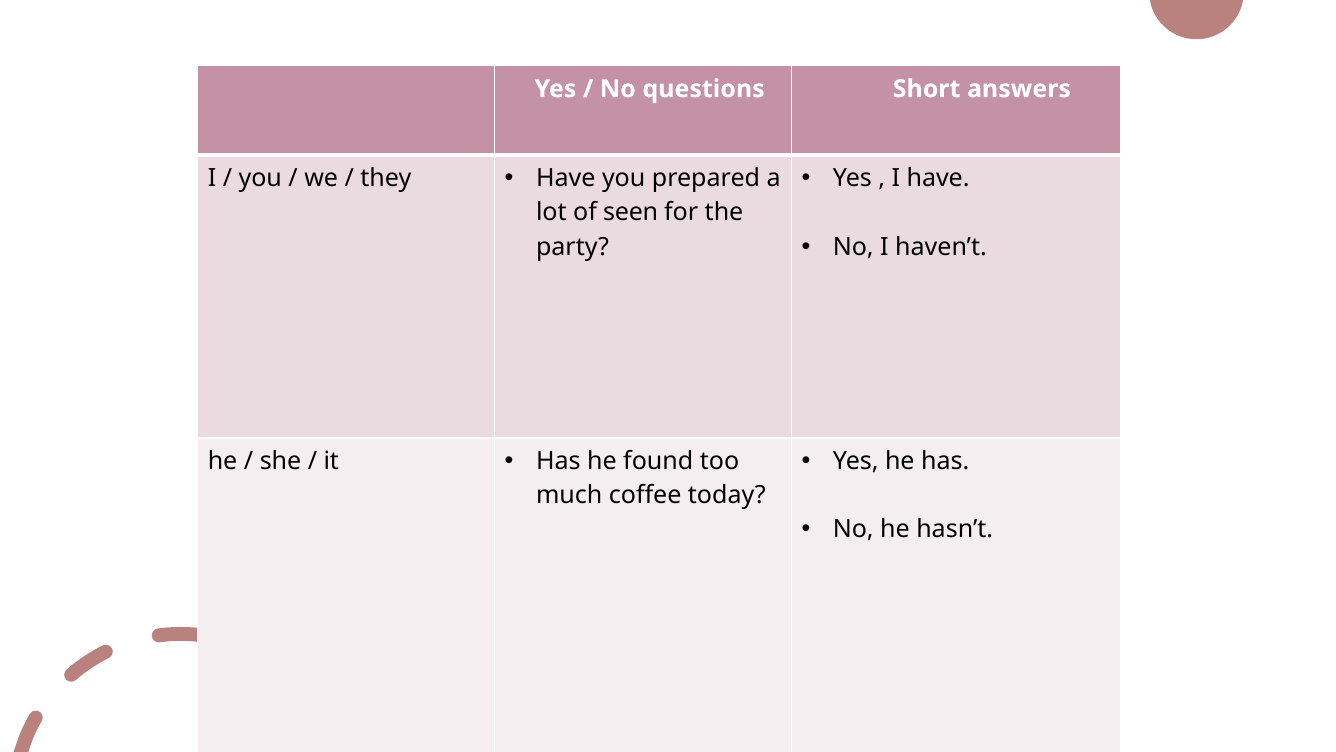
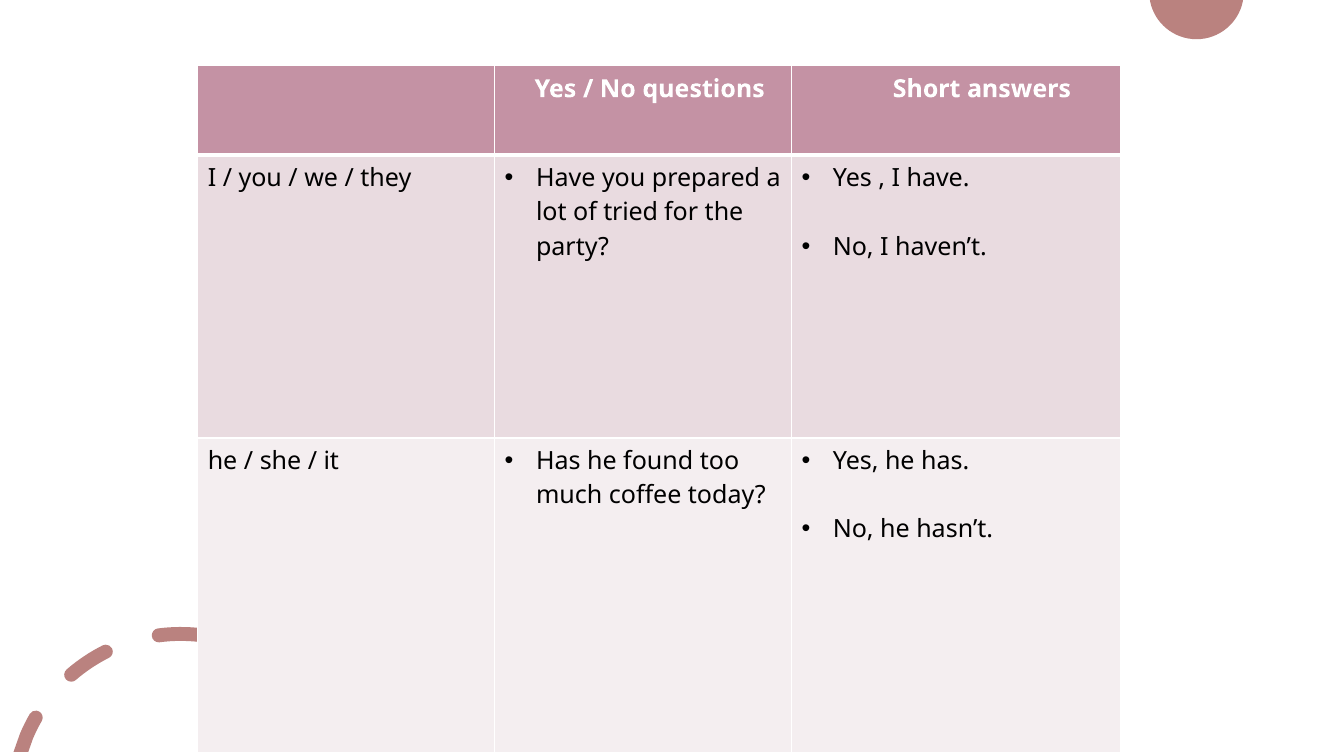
seen: seen -> tried
